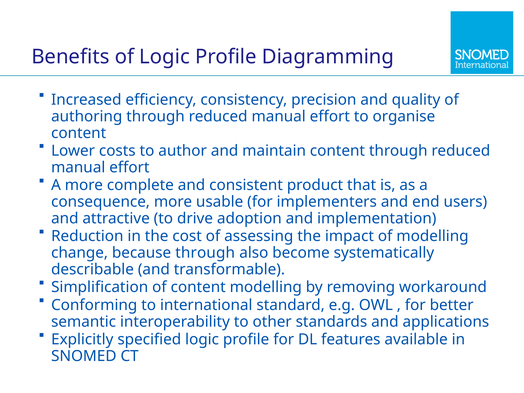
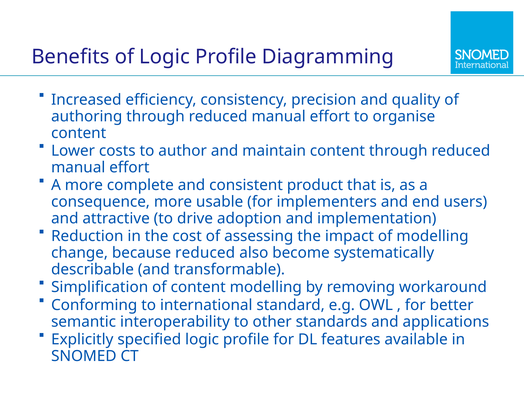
because through: through -> reduced
